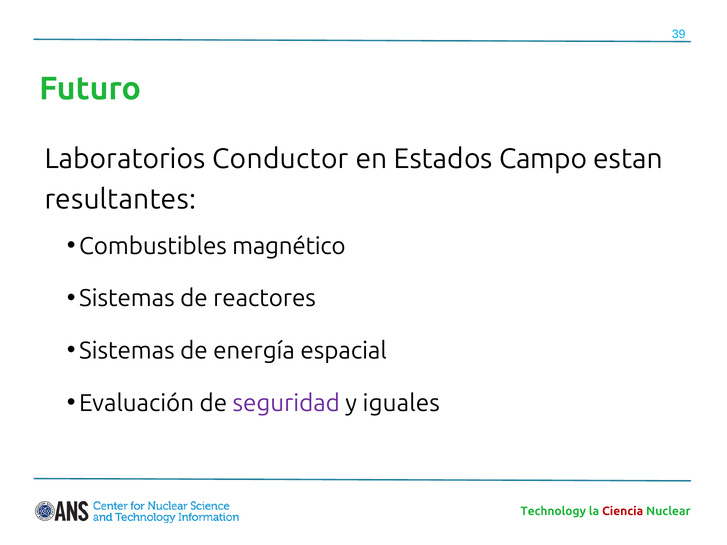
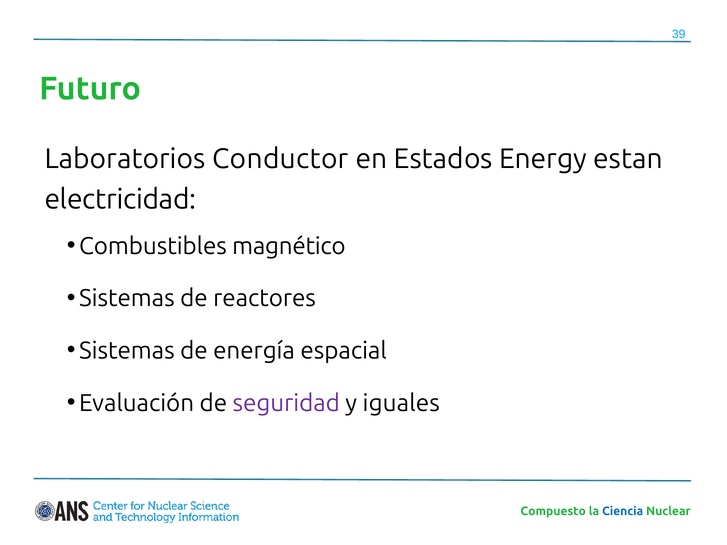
Campo: Campo -> Energy
resultantes: resultantes -> electricidad
Technology: Technology -> Compuesto
Ciencia colour: red -> blue
